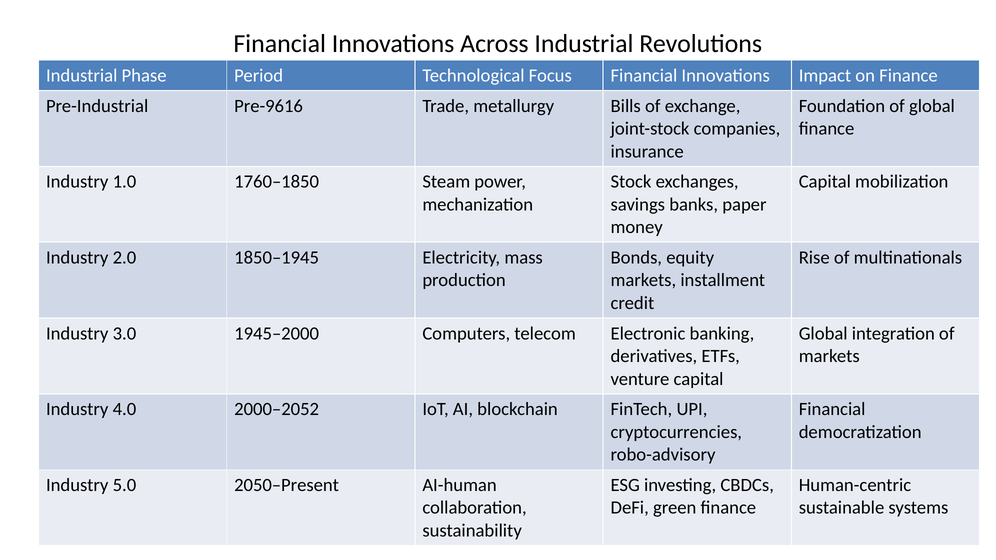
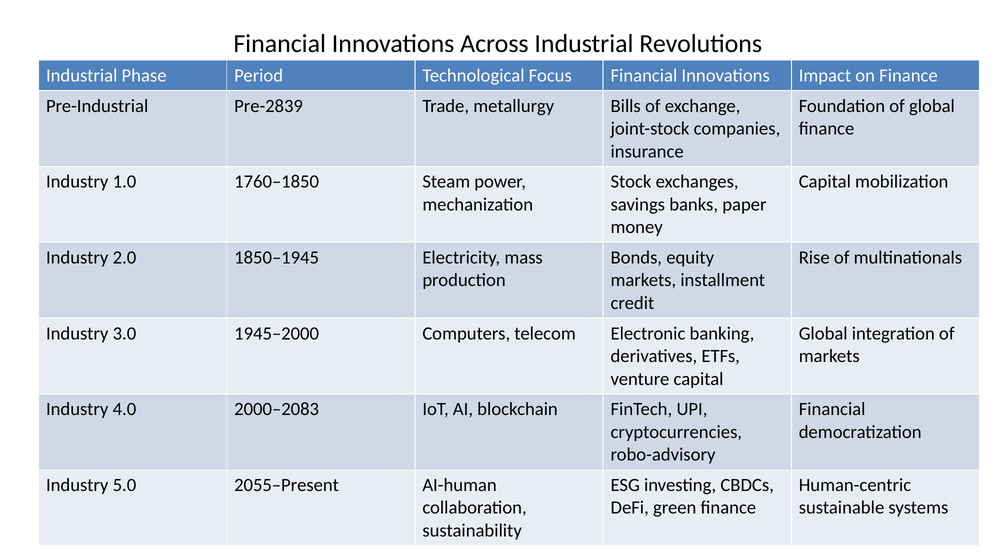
Pre-9616: Pre-9616 -> Pre-2839
2000–2052: 2000–2052 -> 2000–2083
2050–Present: 2050–Present -> 2055–Present
